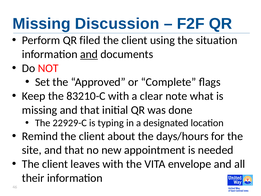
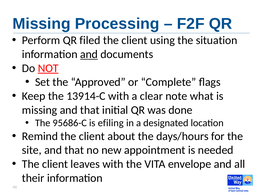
Discussion: Discussion -> Processing
NOT underline: none -> present
83210-C: 83210-C -> 13914-C
22929-C: 22929-C -> 95686-C
typing: typing -> efiling
